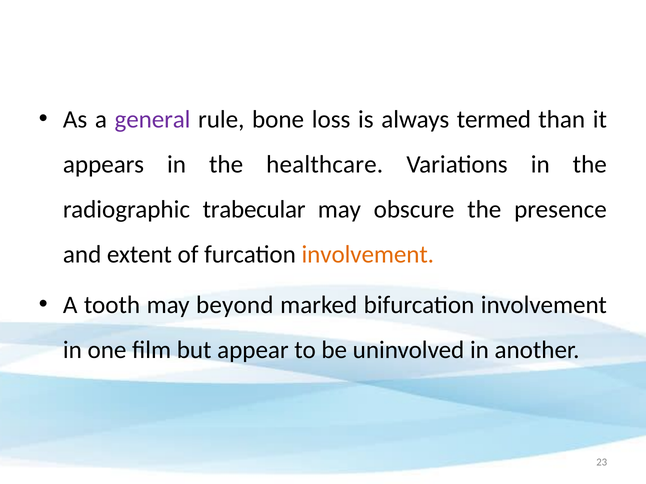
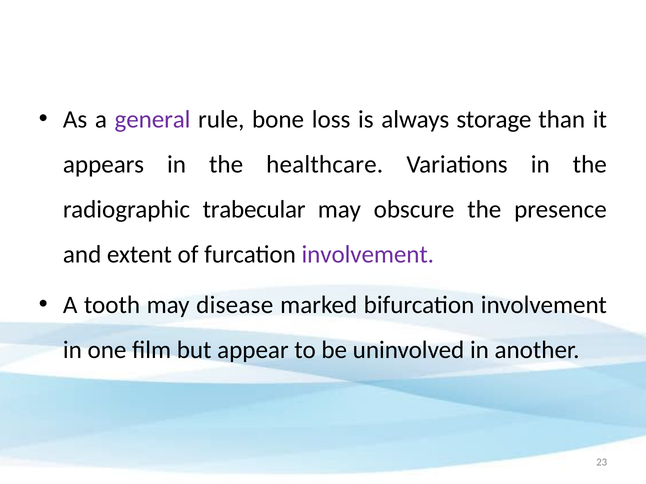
termed: termed -> storage
involvement at (368, 255) colour: orange -> purple
beyond: beyond -> disease
